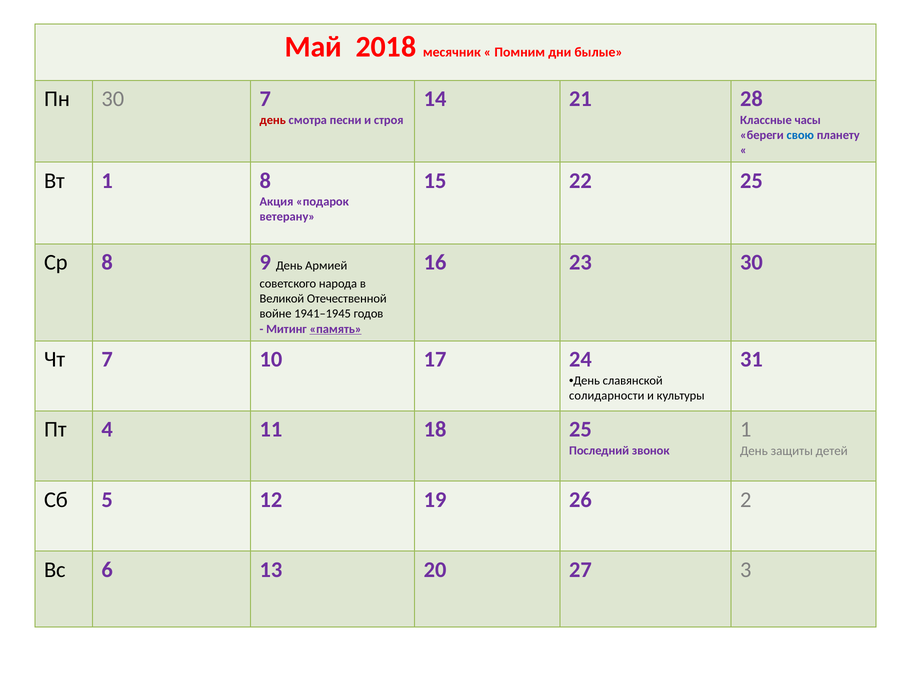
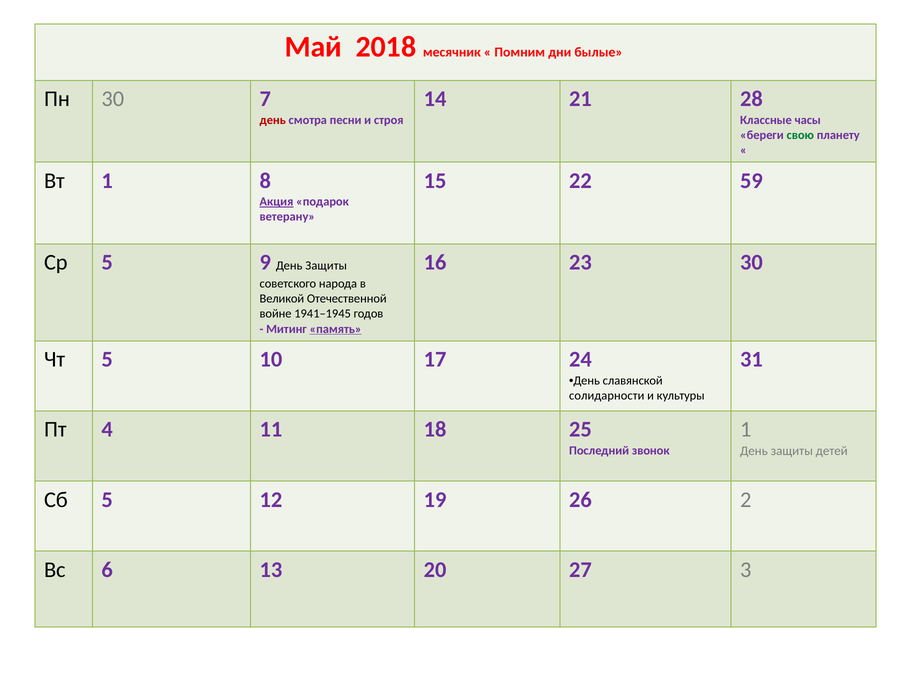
свою colour: blue -> green
22 25: 25 -> 59
Акция underline: none -> present
Ср 8: 8 -> 5
9 День Армией: Армией -> Защиты
Чт 7: 7 -> 5
